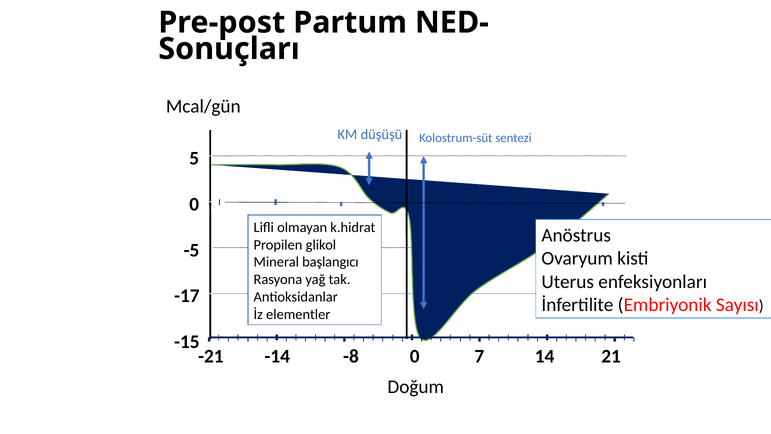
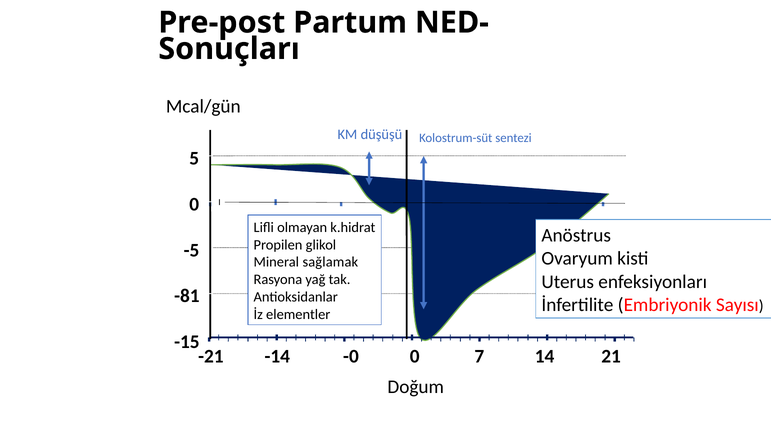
başlangıcı: başlangıcı -> sağlamak
-17: -17 -> -81
-8: -8 -> -0
